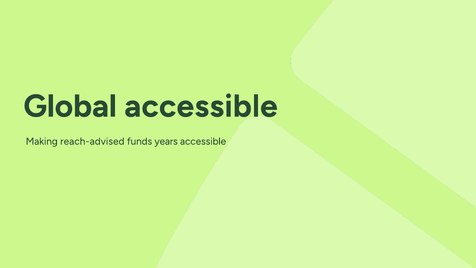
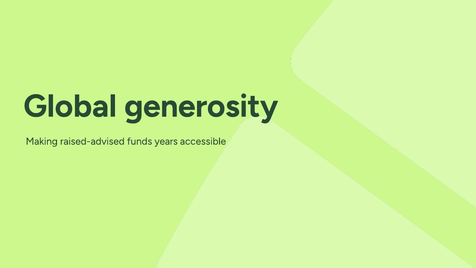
Global accessible: accessible -> generosity
reach-advised: reach-advised -> raised-advised
